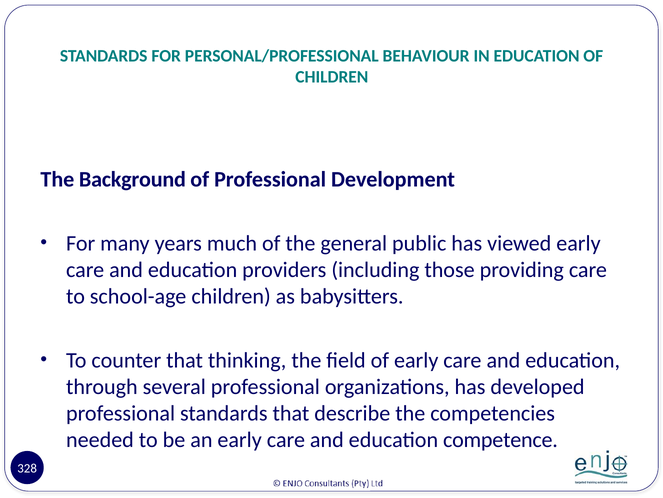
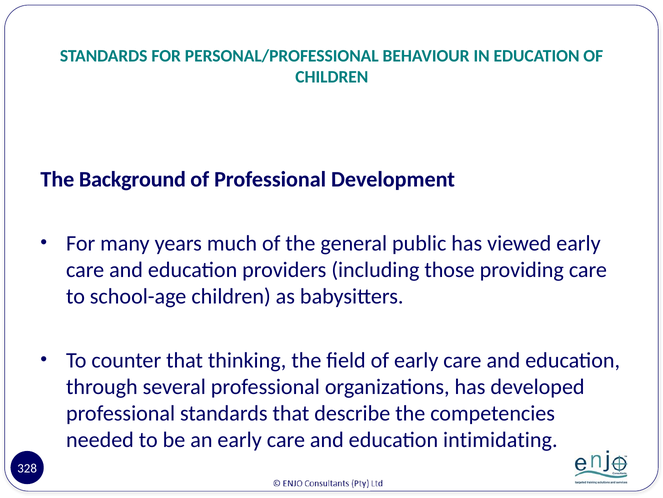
competence: competence -> intimidating
